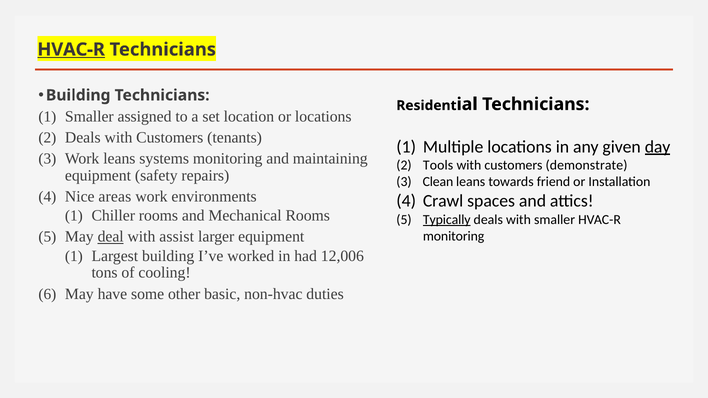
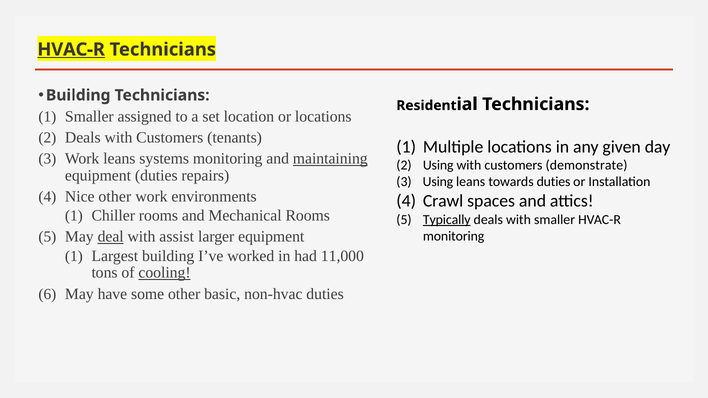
day underline: present -> none
maintaining underline: none -> present
Tools at (438, 165): Tools -> Using
equipment safety: safety -> duties
Clean at (438, 182): Clean -> Using
towards friend: friend -> duties
Nice areas: areas -> other
12,006: 12,006 -> 11,000
cooling underline: none -> present
